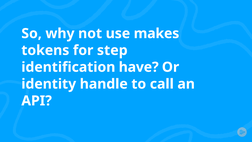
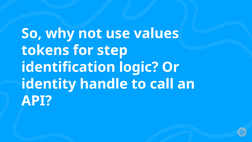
makes: makes -> values
have: have -> logic
